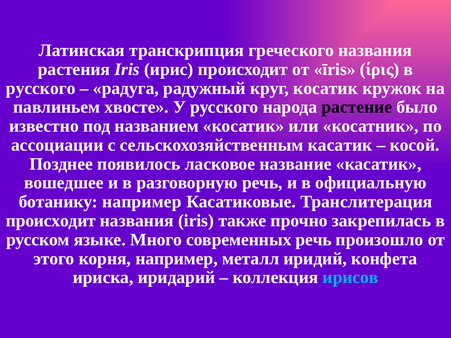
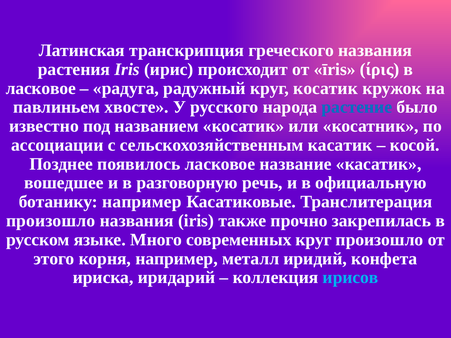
русского at (41, 88): русского -> ласковое
растение colour: black -> blue
происходит at (51, 221): происходит -> произошло
современных речь: речь -> круг
